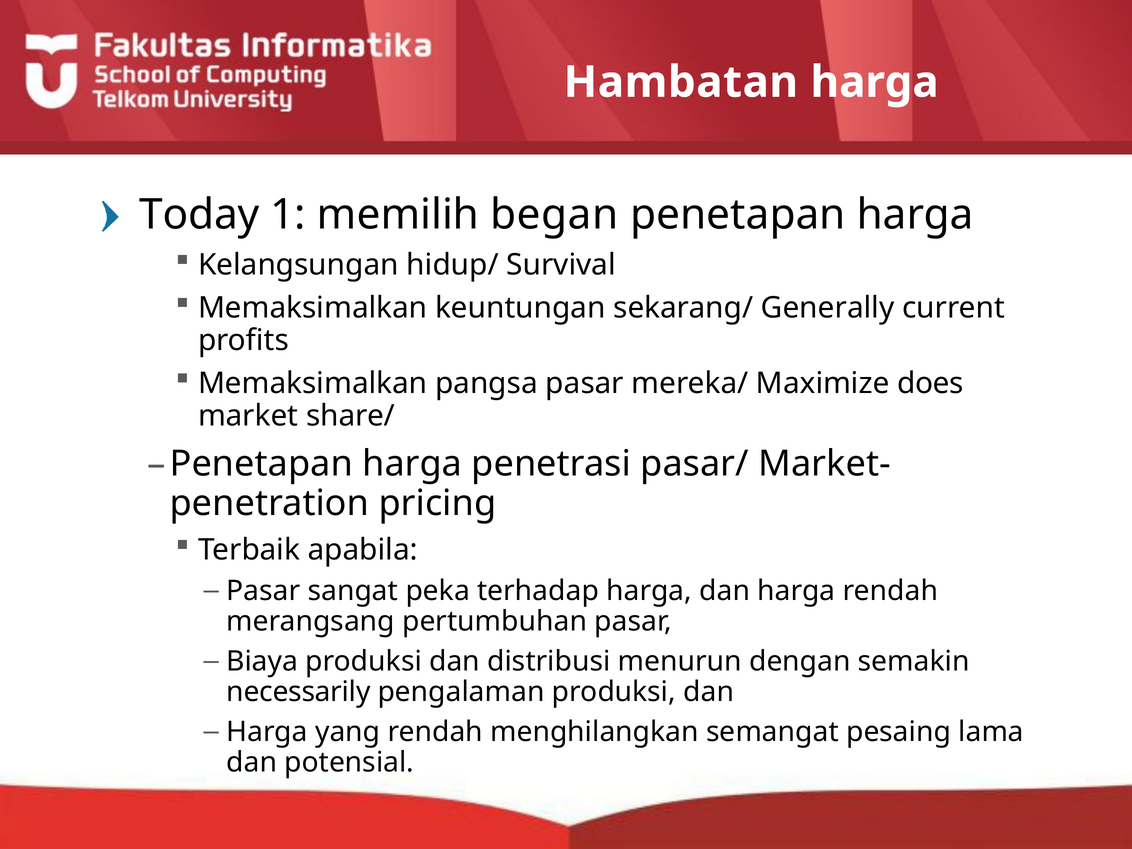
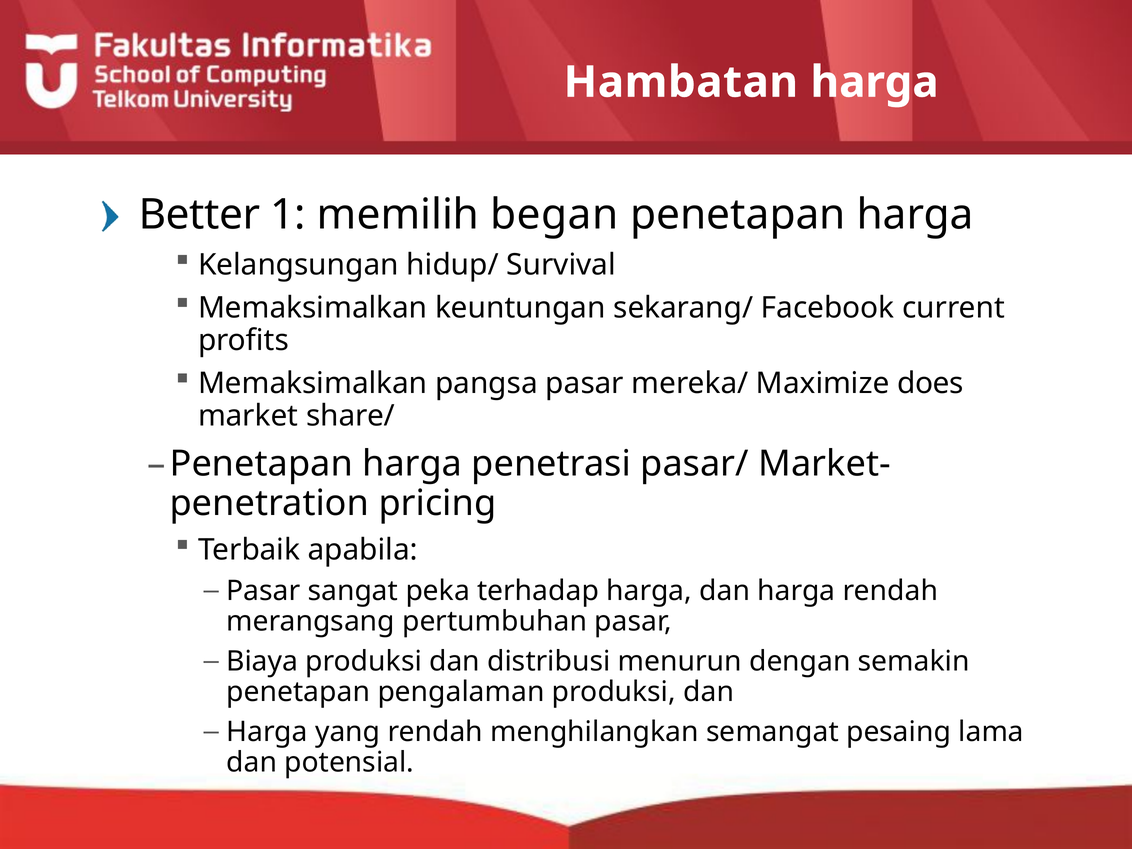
Today: Today -> Better
Generally: Generally -> Facebook
necessarily at (298, 692): necessarily -> penetapan
